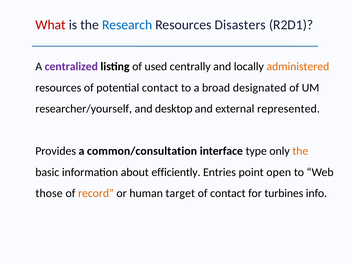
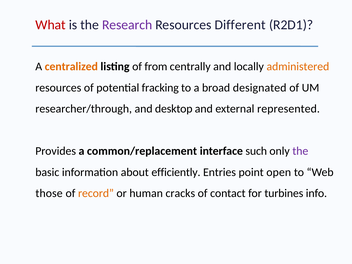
Research colour: blue -> purple
Disasters: Disasters -> Different
centralized colour: purple -> orange
used: used -> from
potential contact: contact -> fracking
researcher/yourself: researcher/yourself -> researcher/through
common/consultation: common/consultation -> common/replacement
type: type -> such
the at (300, 151) colour: orange -> purple
target: target -> cracks
